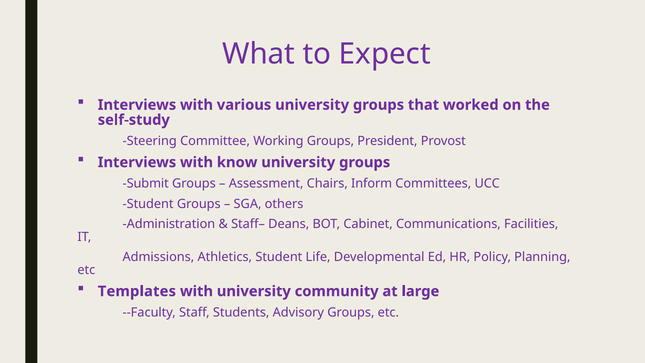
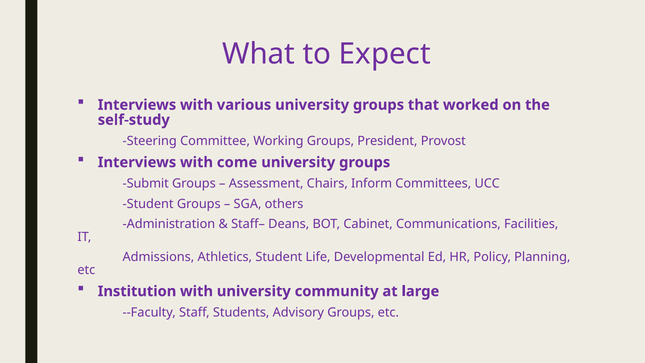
know: know -> come
Templates: Templates -> Institution
